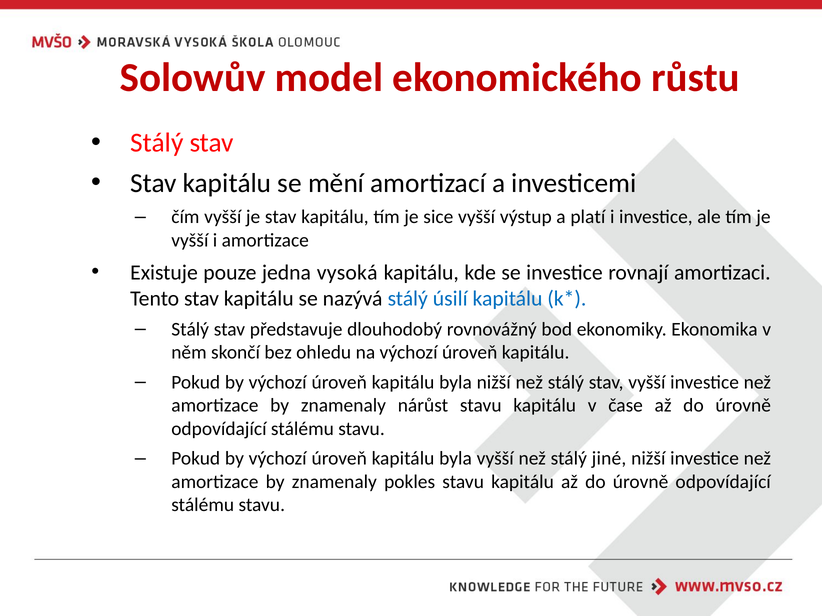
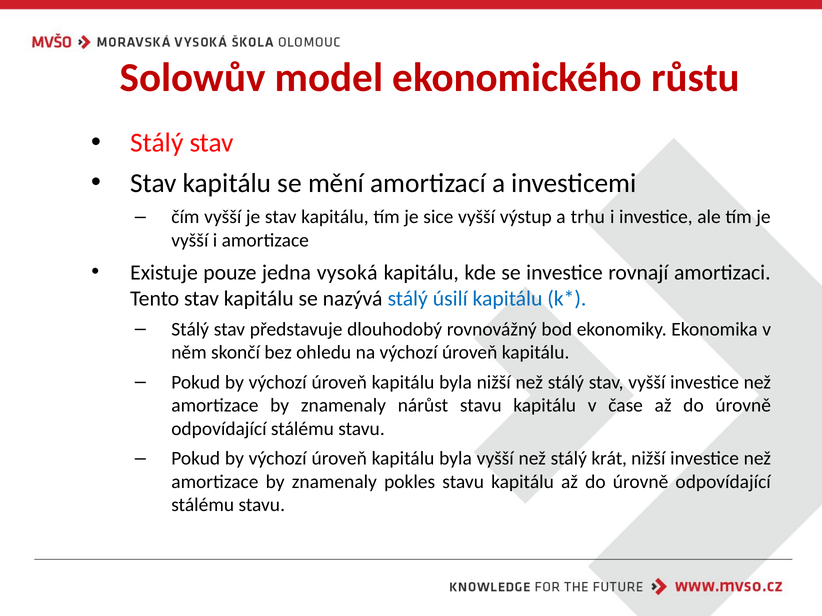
platí: platí -> trhu
jiné: jiné -> krát
